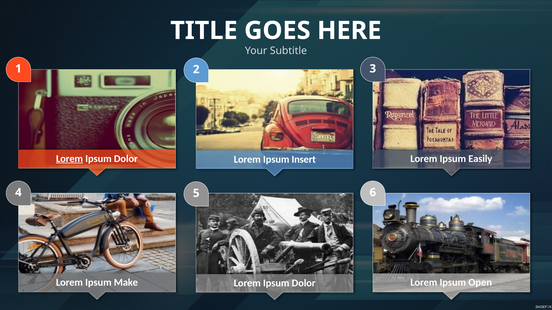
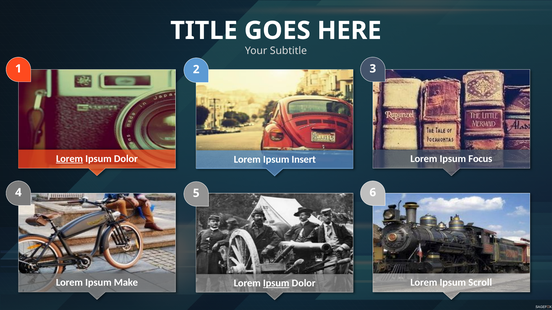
Easily: Easily -> Focus
Open: Open -> Scroll
Ipsum at (276, 284) underline: none -> present
